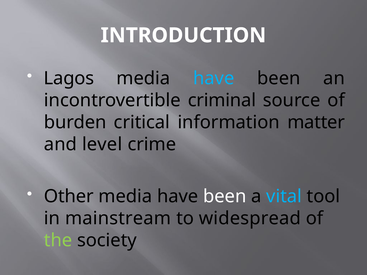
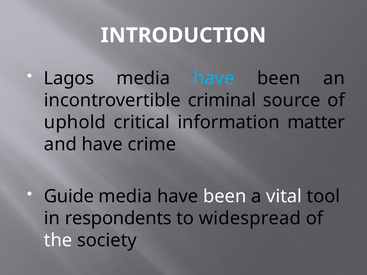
burden: burden -> uphold
and level: level -> have
Other: Other -> Guide
vital colour: light blue -> white
mainstream: mainstream -> respondents
the colour: light green -> white
